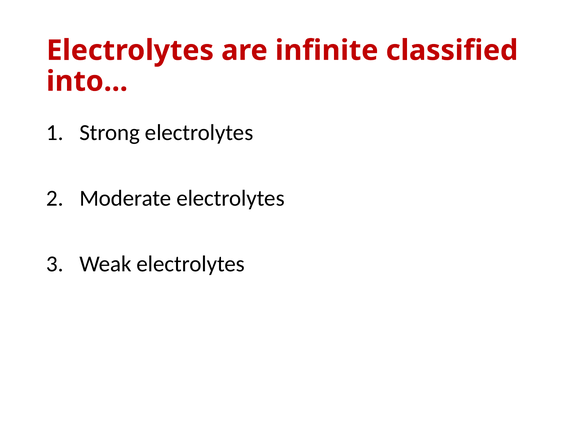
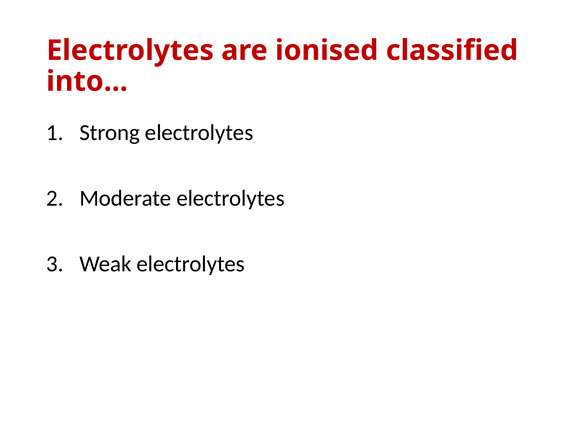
infinite: infinite -> ionised
